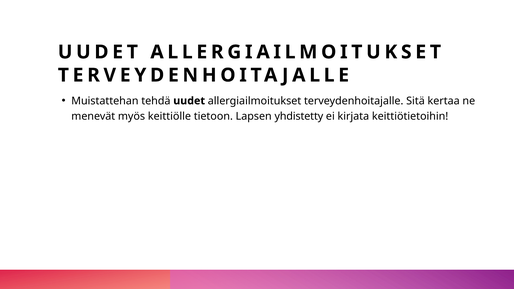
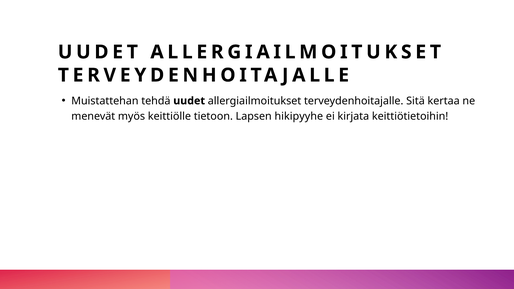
yhdistetty: yhdistetty -> hikipyyhe
